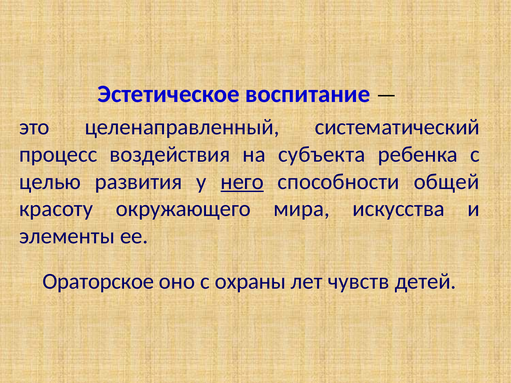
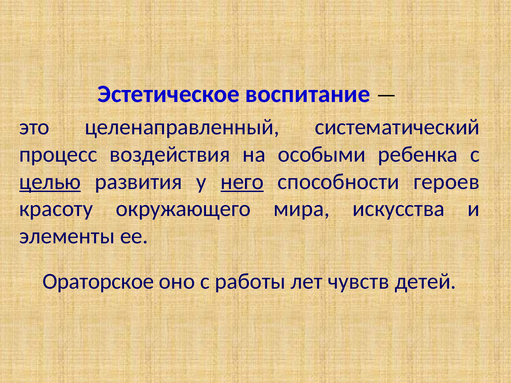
субъекта: субъекта -> особыми
целью underline: none -> present
общей: общей -> героев
охраны: охраны -> работы
